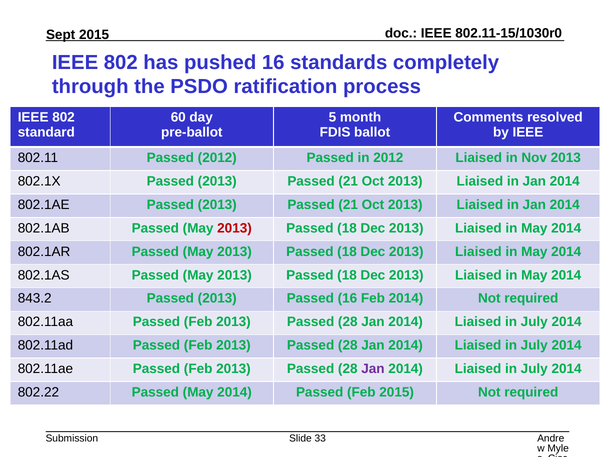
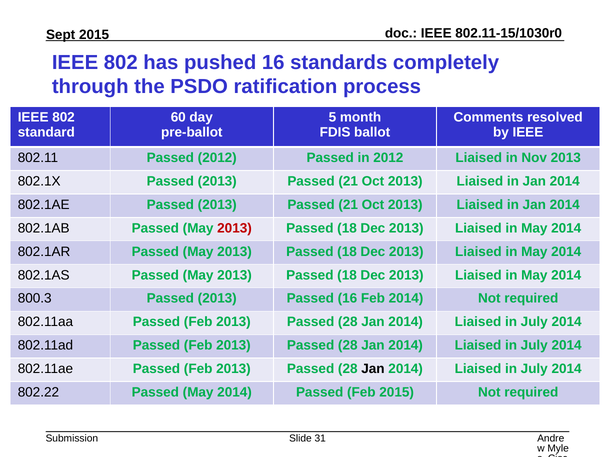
843.2: 843.2 -> 800.3
Jan at (373, 369) colour: purple -> black
33: 33 -> 31
